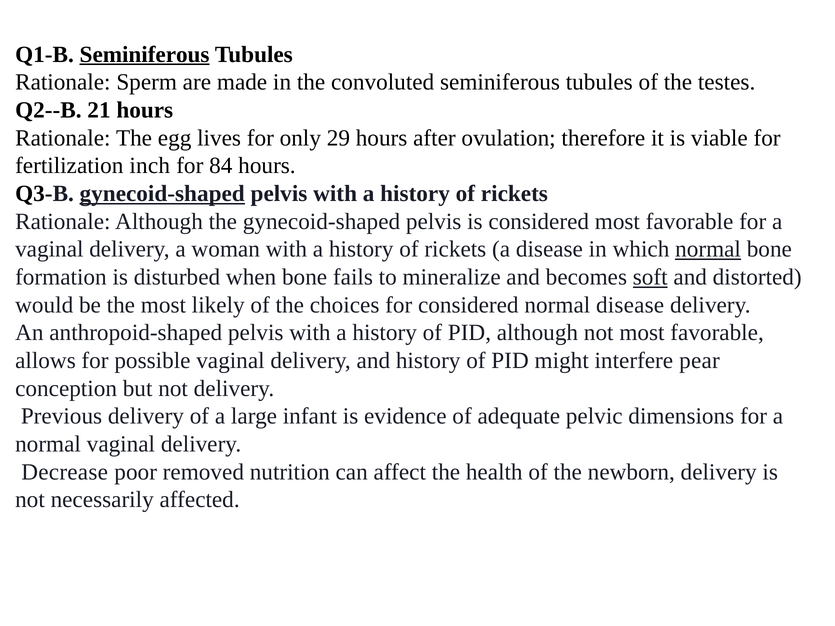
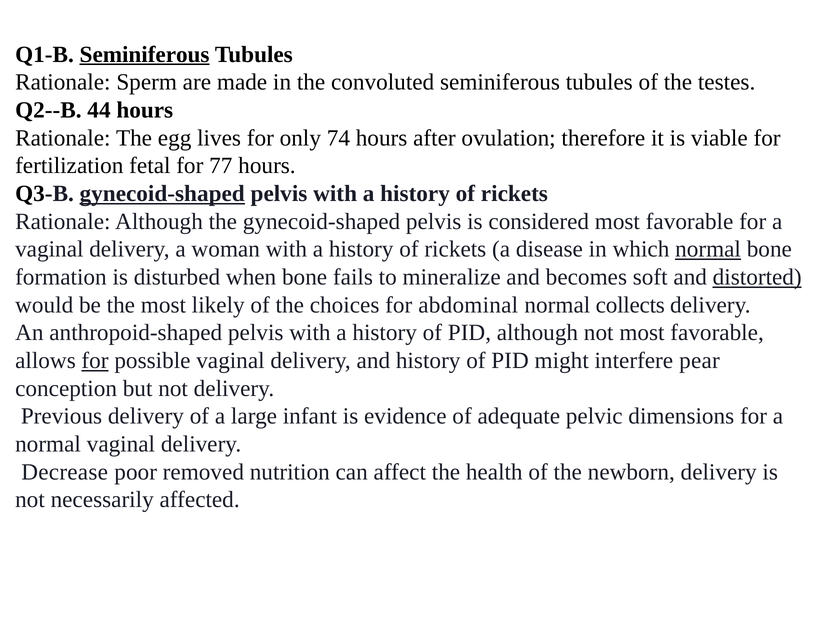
21: 21 -> 44
29: 29 -> 74
inch: inch -> fetal
84: 84 -> 77
soft underline: present -> none
distorted underline: none -> present
for considered: considered -> abdominal
normal disease: disease -> collects
for at (95, 361) underline: none -> present
